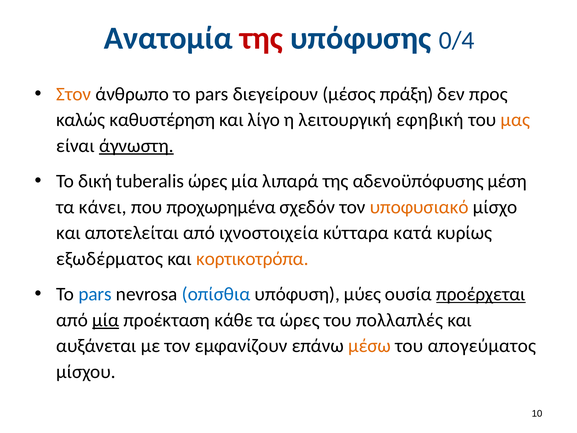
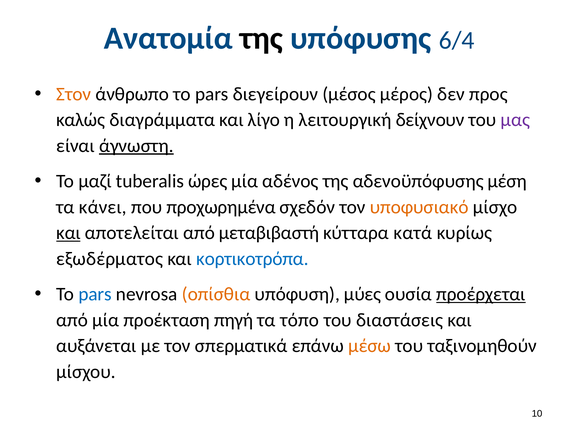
της at (261, 38) colour: red -> black
0/4: 0/4 -> 6/4
πράξη: πράξη -> μέρος
καθυστέρηση: καθυστέρηση -> διαγράμματα
εφηβική: εφηβική -> δείχνουν
μας colour: orange -> purple
δική: δική -> μαζί
λιπαρά: λιπαρά -> αδένος
και at (68, 233) underline: none -> present
ιχνοστοιχεία: ιχνοστοιχεία -> μεταβιβαστή
κορτικοτρόπα colour: orange -> blue
οπίσθια colour: blue -> orange
μία at (106, 320) underline: present -> none
κάθε: κάθε -> πηγή
τα ώρες: ώρες -> τόπο
πολλαπλές: πολλαπλές -> διαστάσεις
εμφανίζουν: εμφανίζουν -> σπερματικά
απογεύματος: απογεύματος -> ταξινομηθούν
